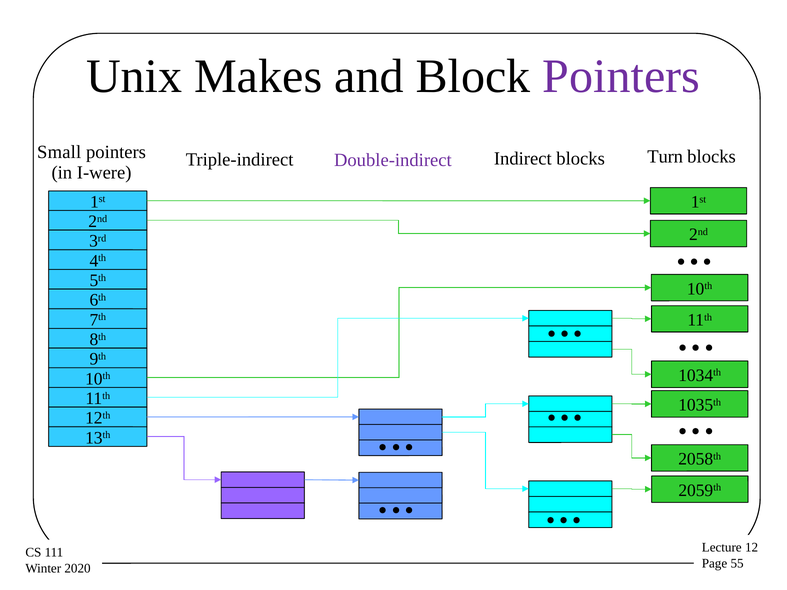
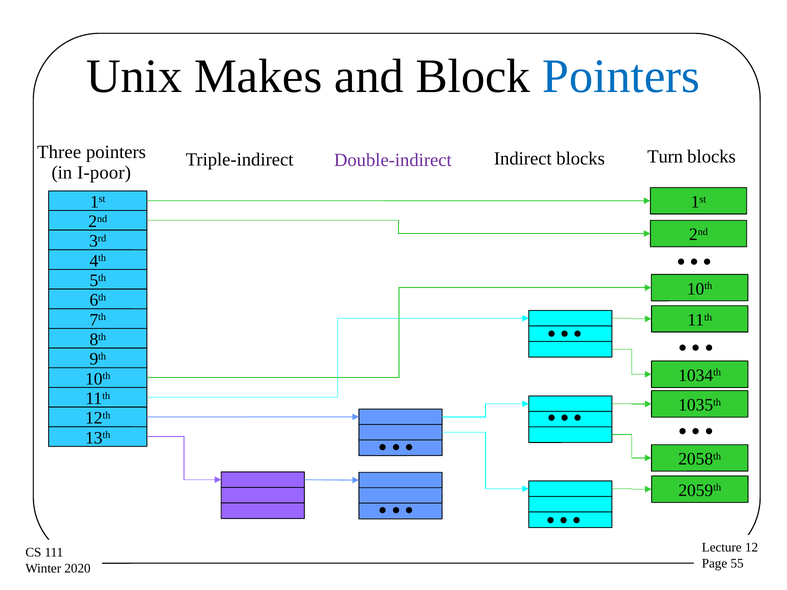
Pointers at (621, 76) colour: purple -> blue
Small: Small -> Three
I-were: I-were -> I-poor
